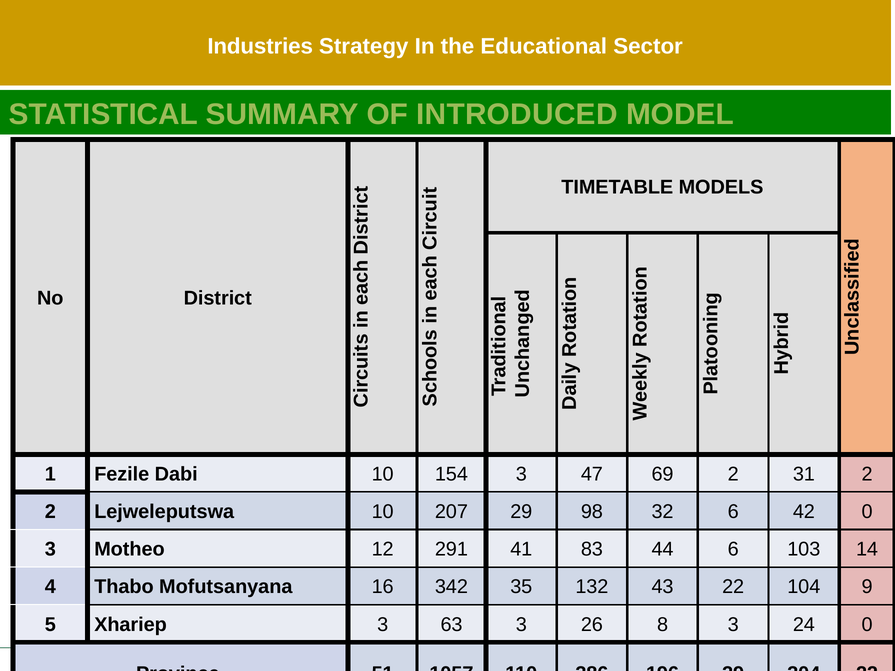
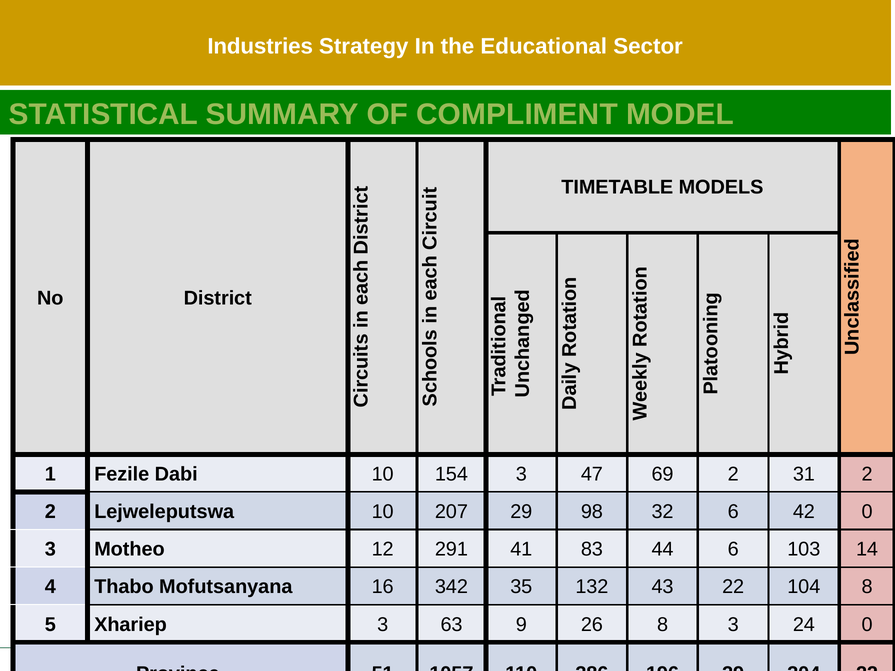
INTRODUCED: INTRODUCED -> COMPLIMENT
104 9: 9 -> 8
63 3: 3 -> 9
